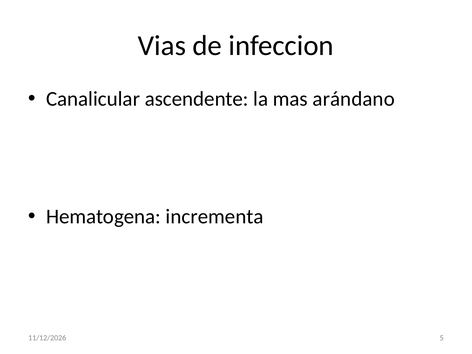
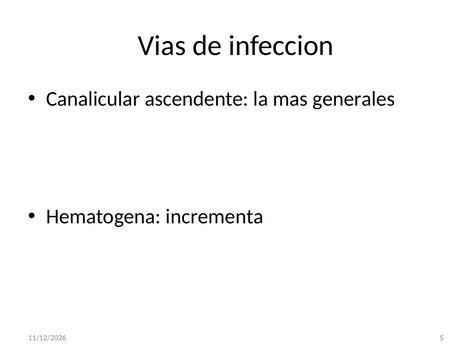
arándano: arándano -> generales
